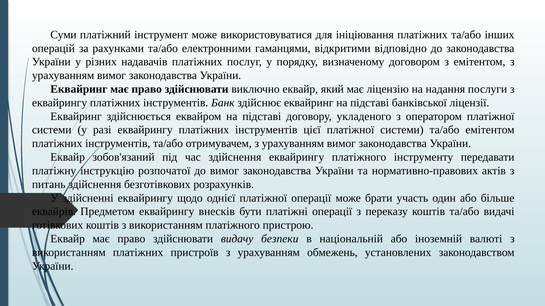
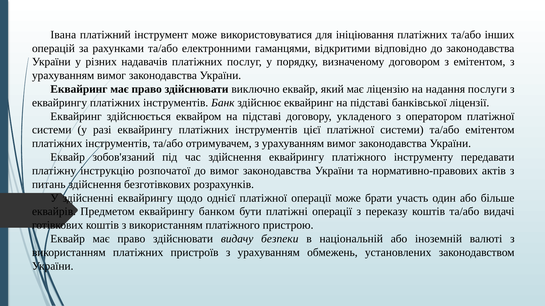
Суми: Суми -> Івана
внесків: внесків -> банком
